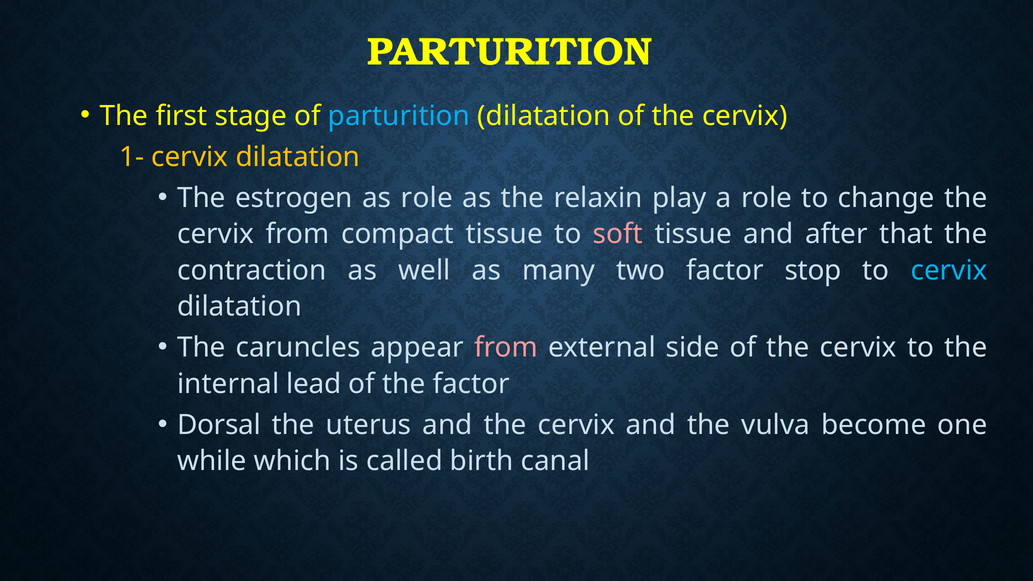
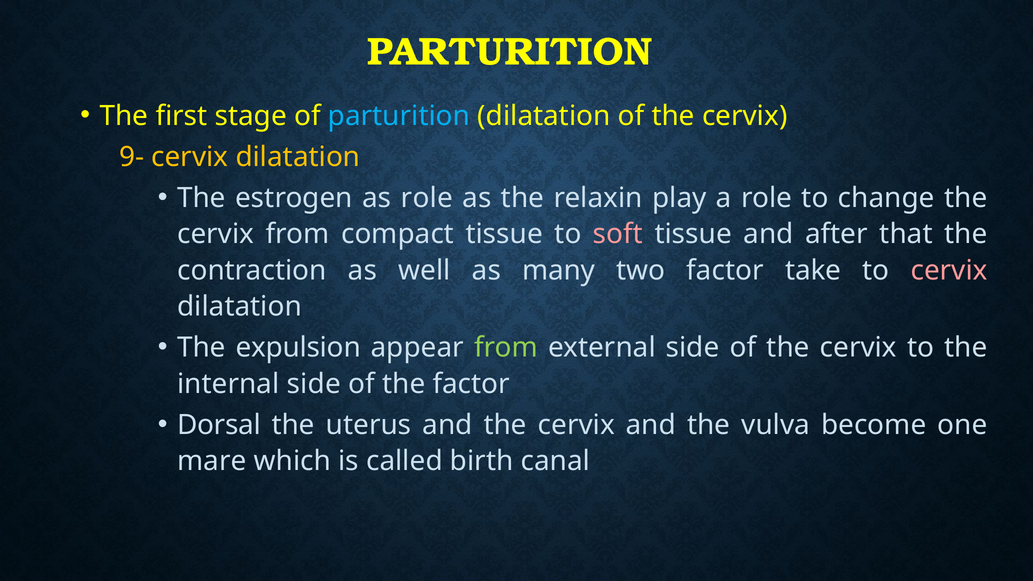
1-: 1- -> 9-
stop: stop -> take
cervix at (949, 270) colour: light blue -> pink
caruncles: caruncles -> expulsion
from at (506, 348) colour: pink -> light green
internal lead: lead -> side
while: while -> mare
